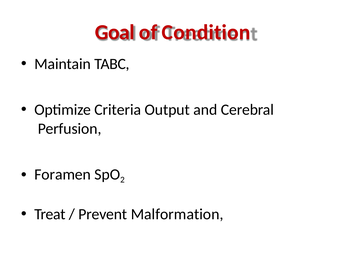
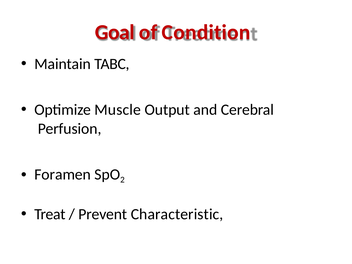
Criteria: Criteria -> Muscle
Malformation: Malformation -> Characteristic
